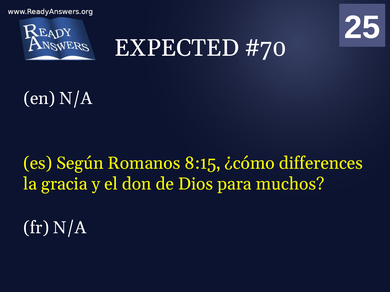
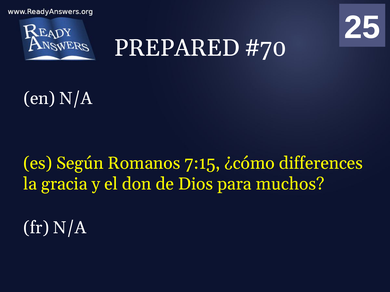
EXPECTED: EXPECTED -> PREPARED
8:15: 8:15 -> 7:15
